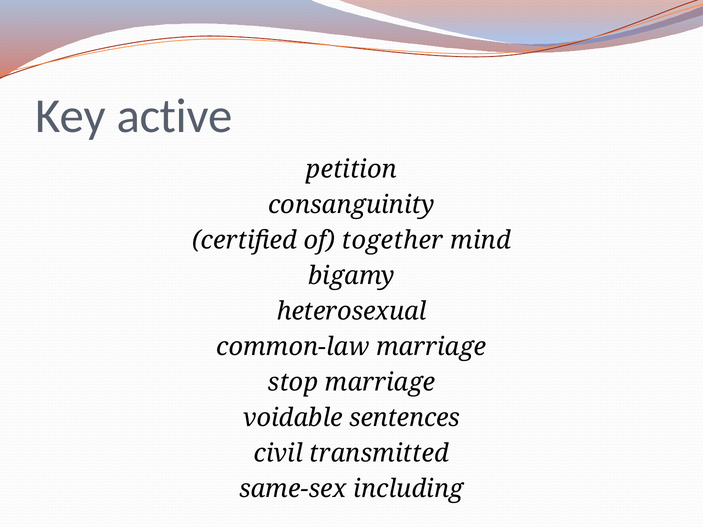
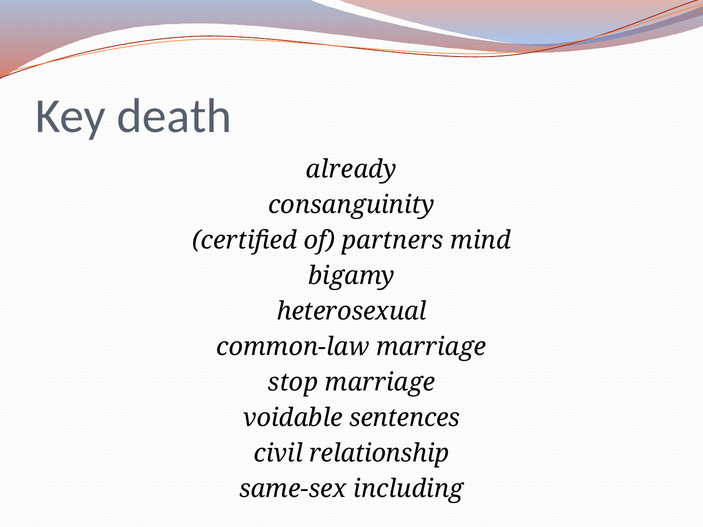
active: active -> death
petition: petition -> already
together: together -> partners
transmitted: transmitted -> relationship
